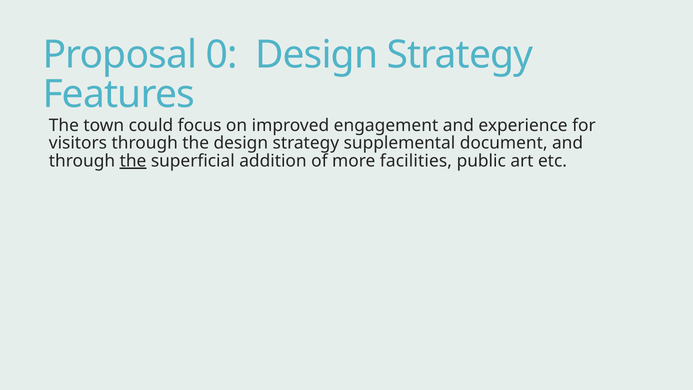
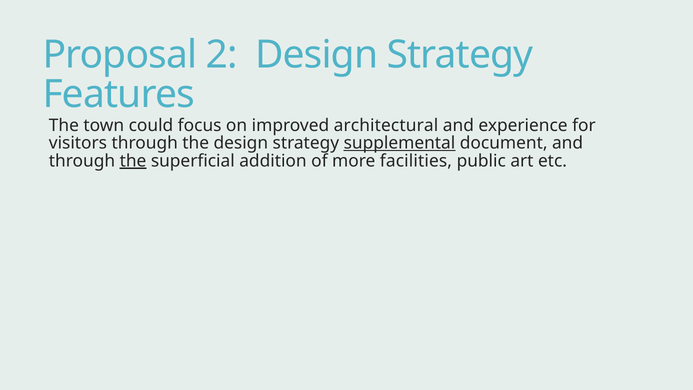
0: 0 -> 2
engagement: engagement -> architectural
supplemental underline: none -> present
